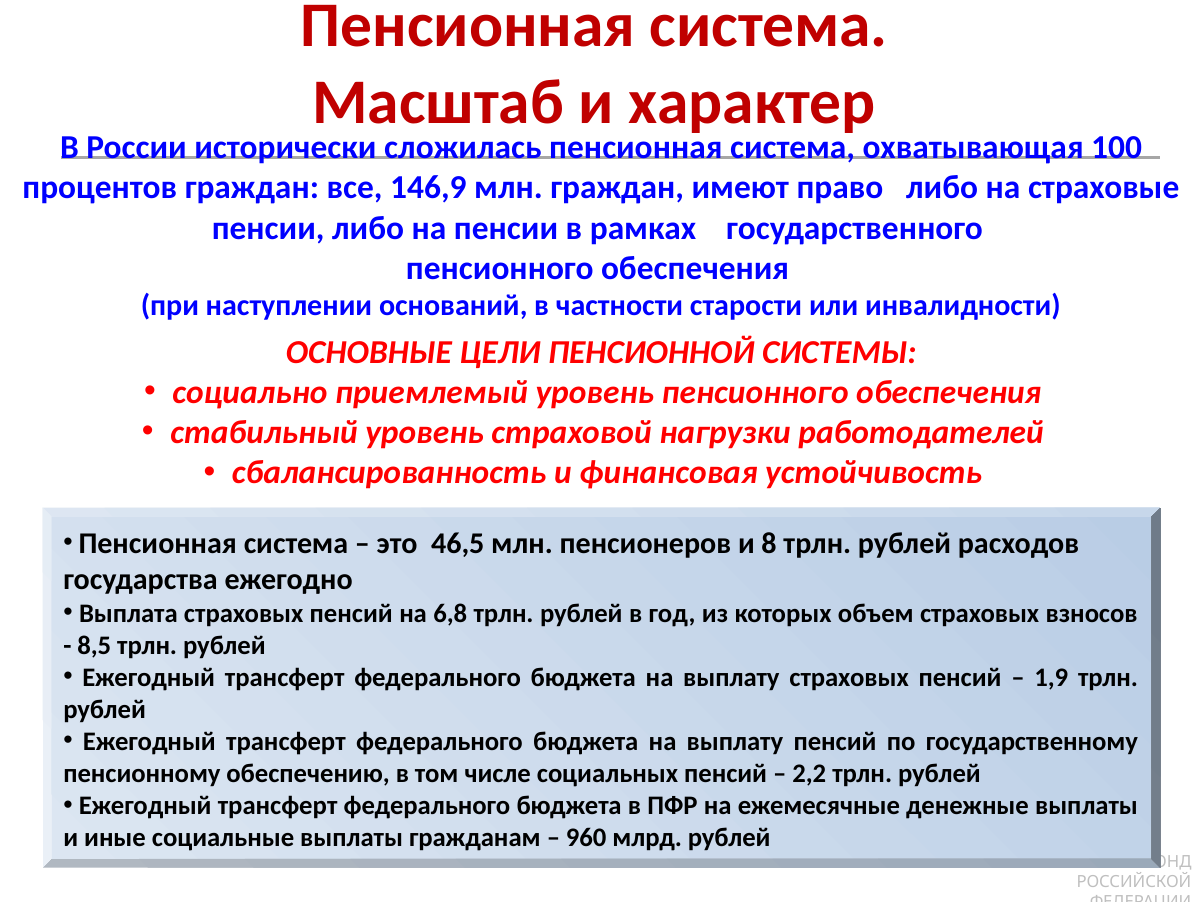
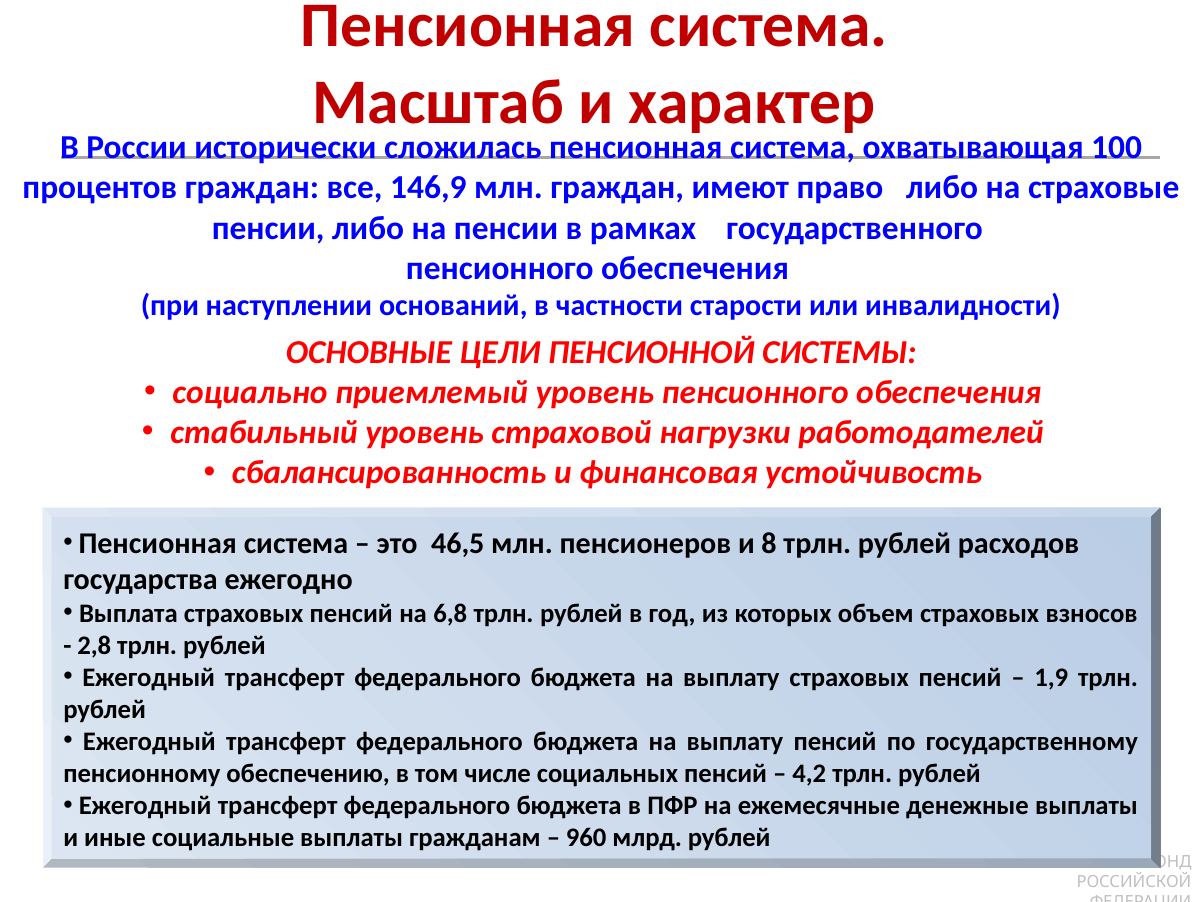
8,5: 8,5 -> 2,8
2,2: 2,2 -> 4,2
